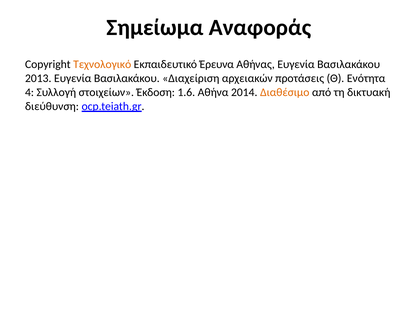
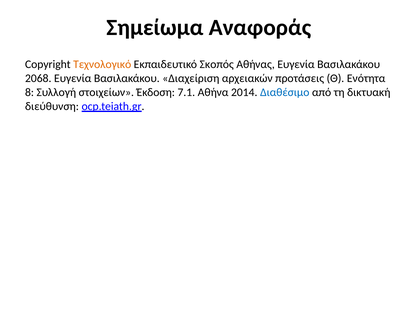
Έρευνα: Έρευνα -> Σκοπός
2013: 2013 -> 2068
4: 4 -> 8
1.6: 1.6 -> 7.1
Διαθέσιμο colour: orange -> blue
